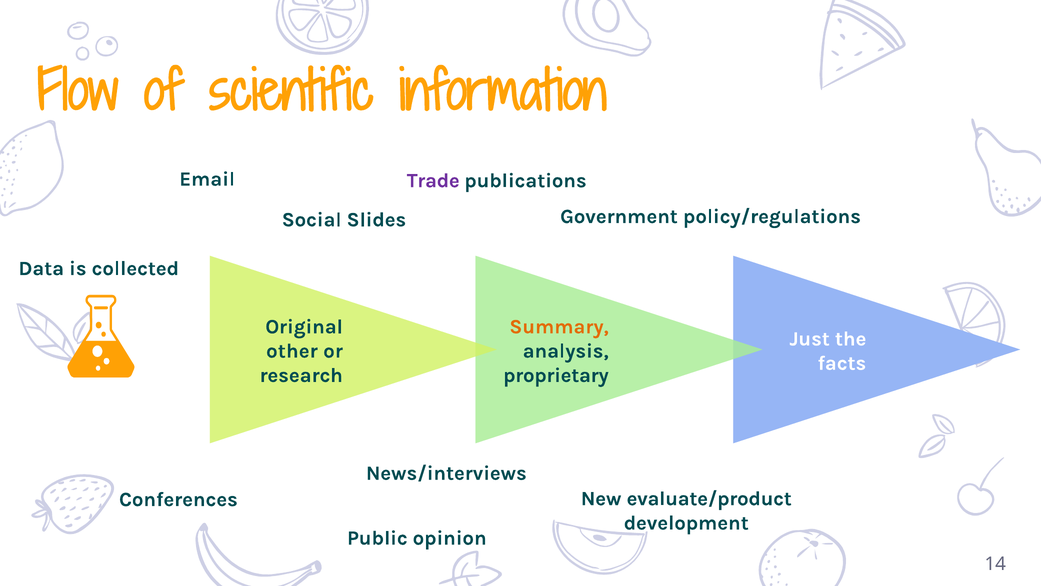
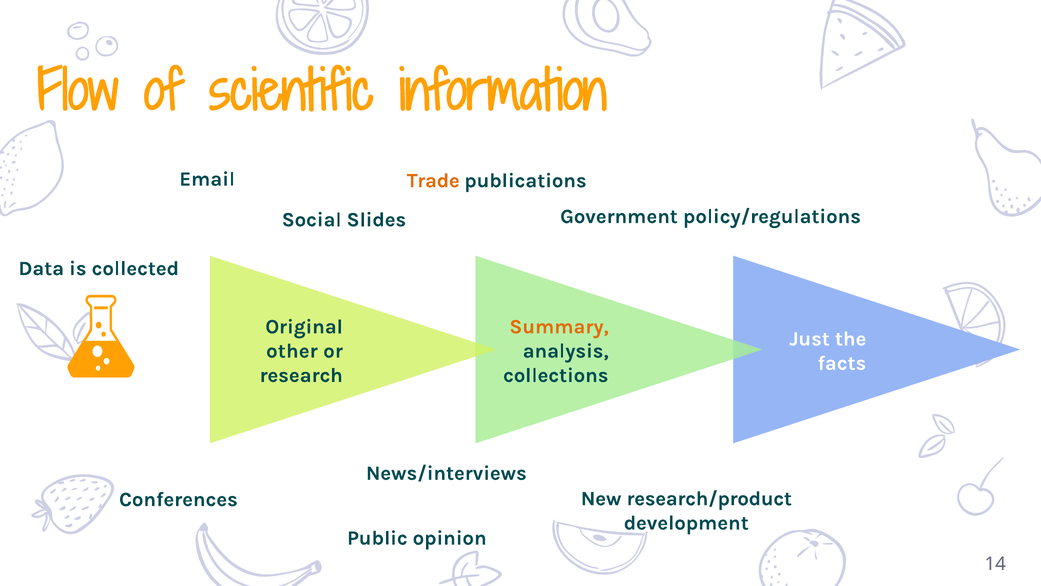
Trade colour: purple -> orange
proprietary: proprietary -> collections
evaluate/product: evaluate/product -> research/product
